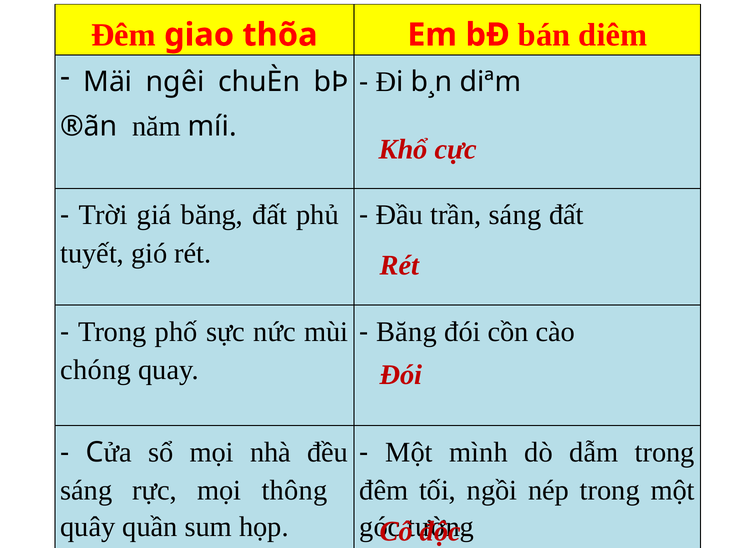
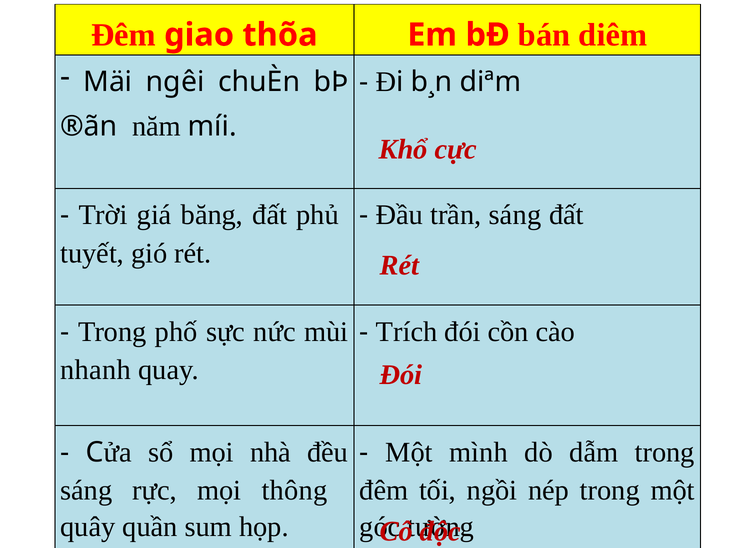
Băng at (406, 332): Băng -> Trích
chóng: chóng -> nhanh
